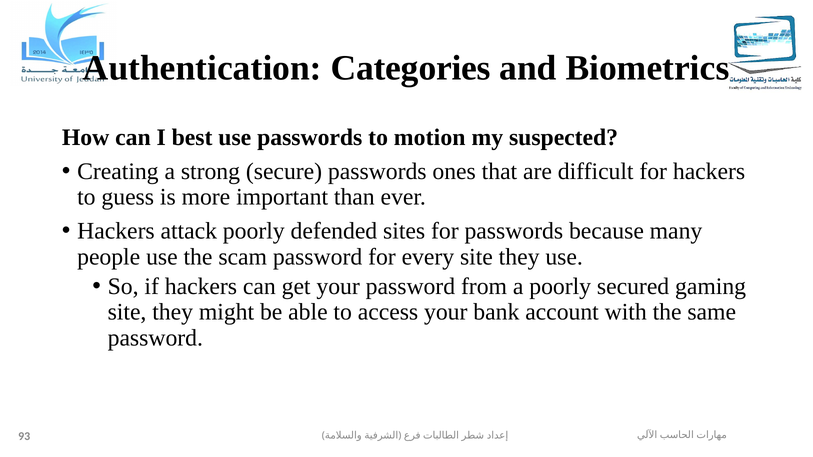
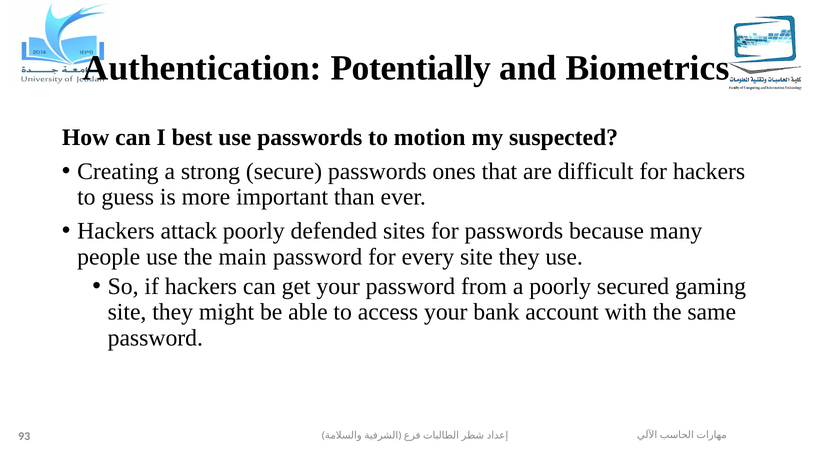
Categories: Categories -> Potentially
scam: scam -> main
